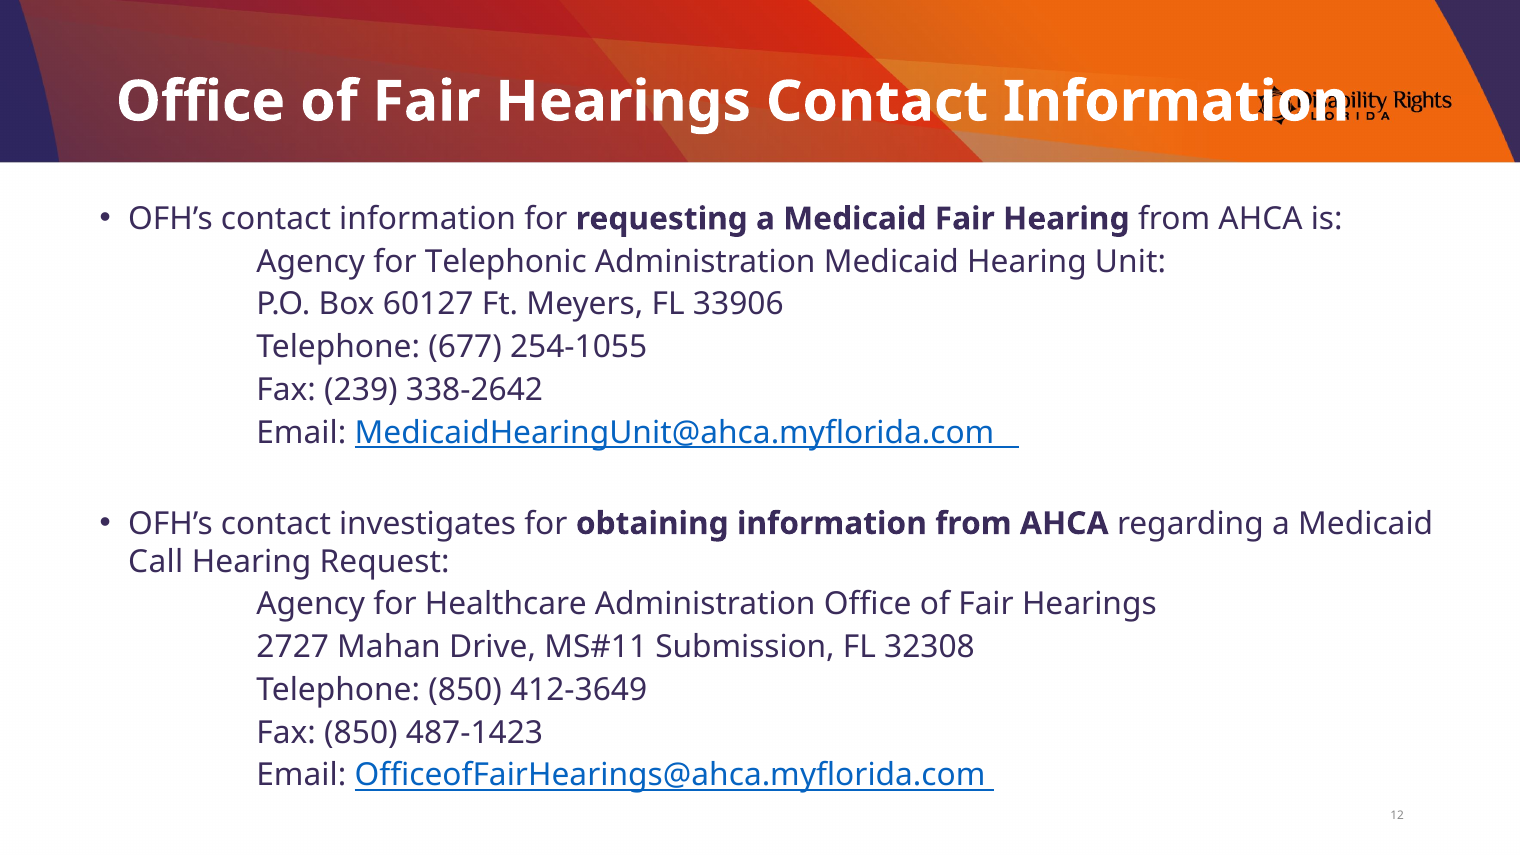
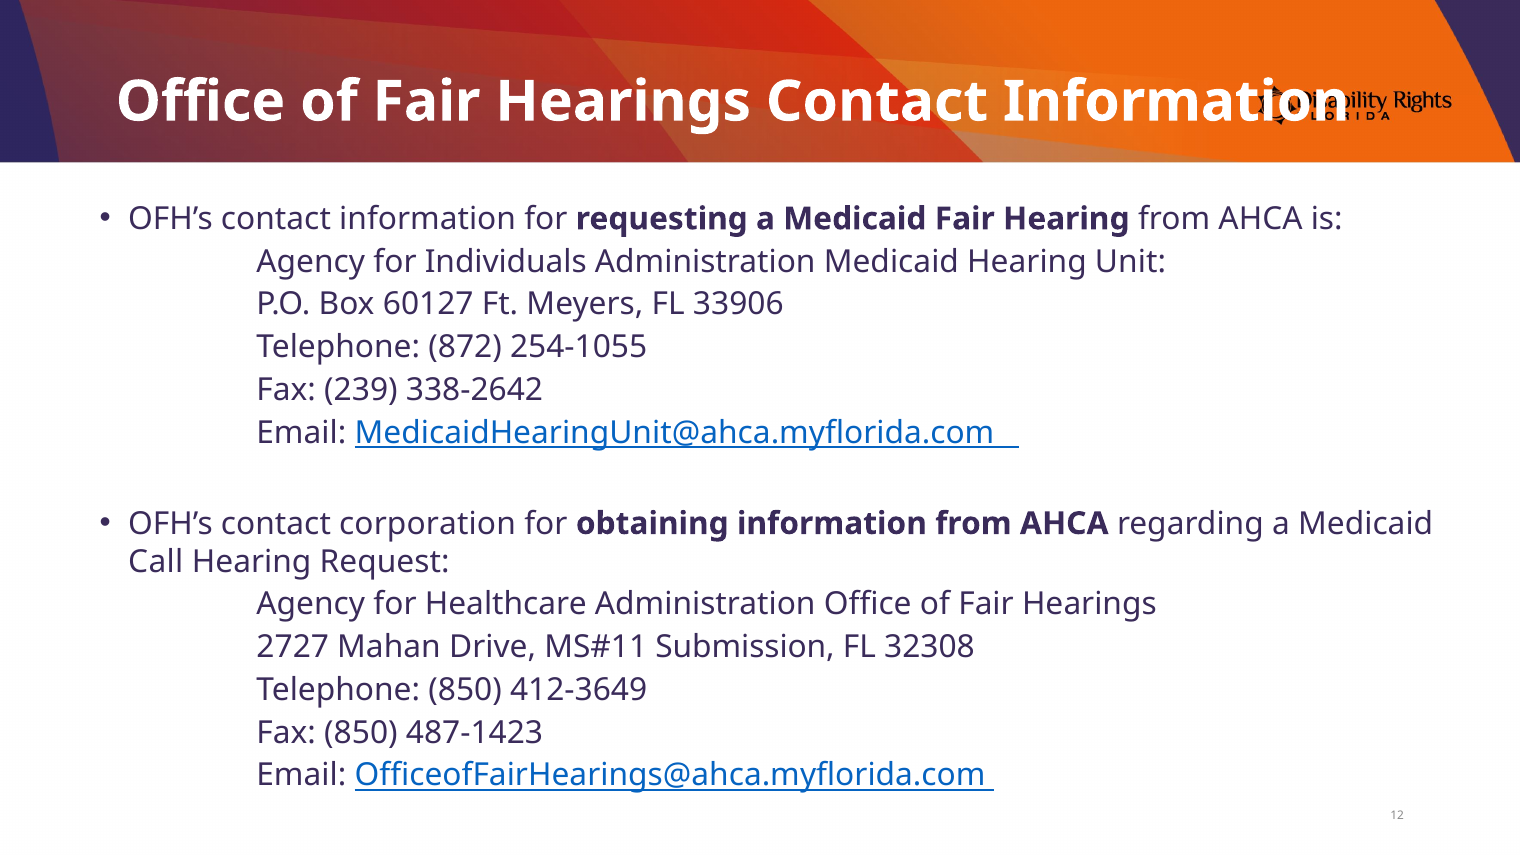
Telephonic: Telephonic -> Individuals
677: 677 -> 872
investigates: investigates -> corporation
